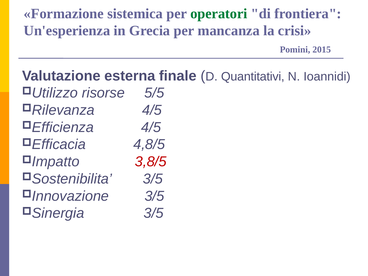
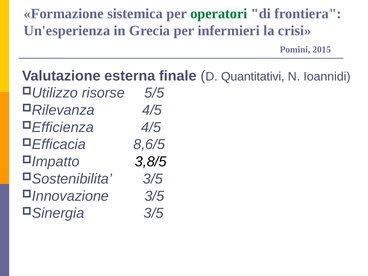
mancanza: mancanza -> infermieri
4,8/5: 4,8/5 -> 8,6/5
3,8/5 colour: red -> black
